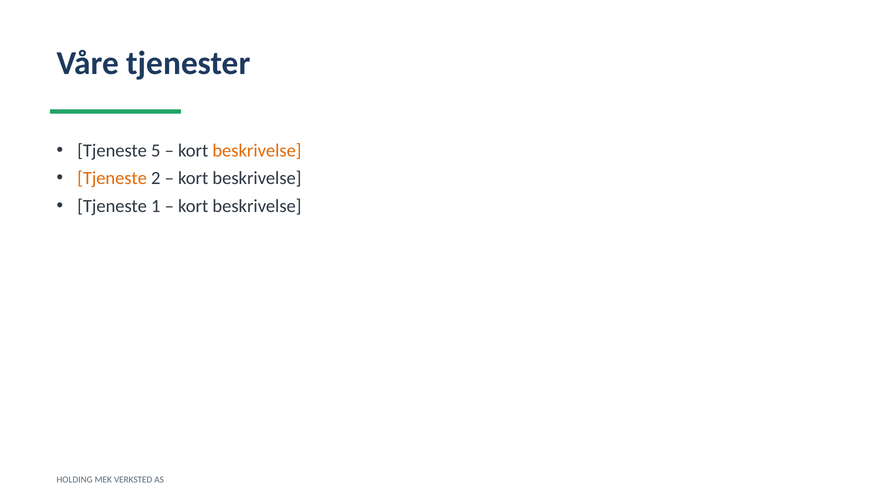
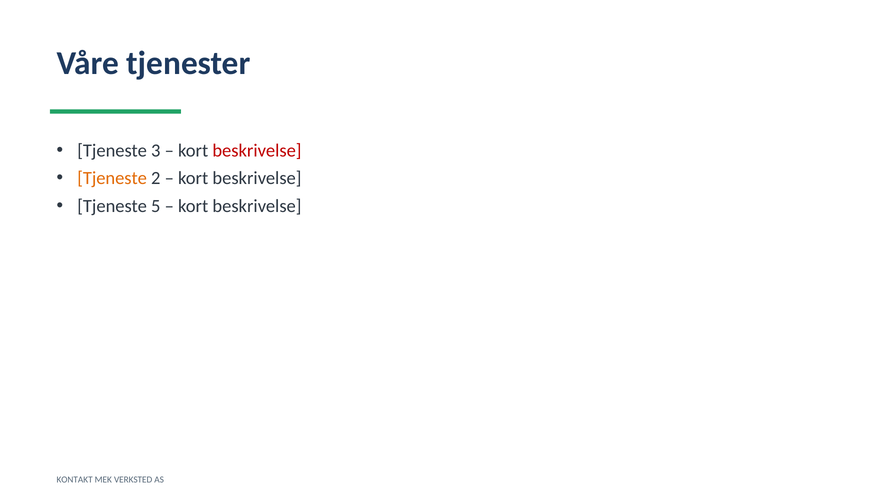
5: 5 -> 3
beskrivelse at (257, 150) colour: orange -> red
1: 1 -> 5
HOLDING: HOLDING -> KONTAKT
